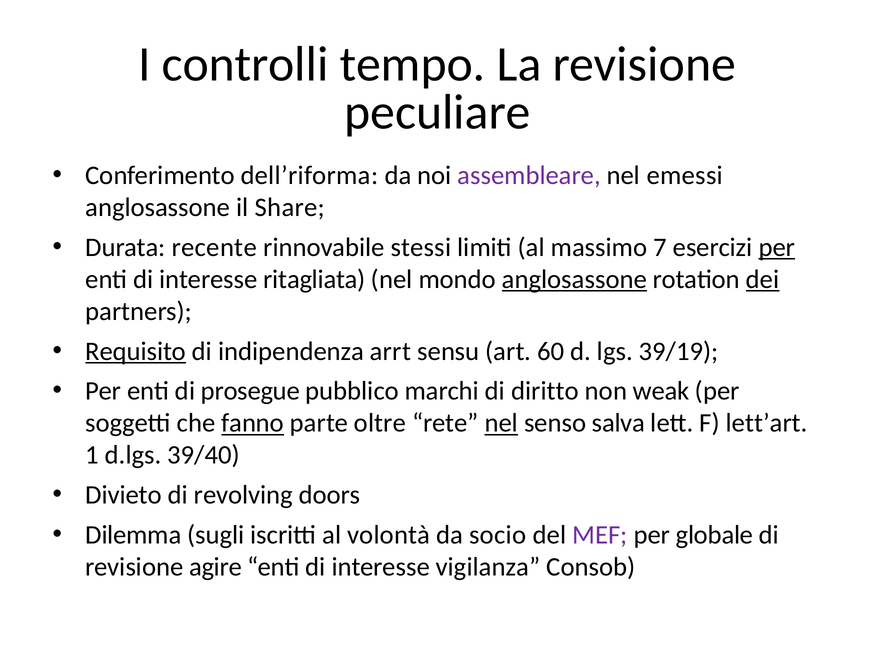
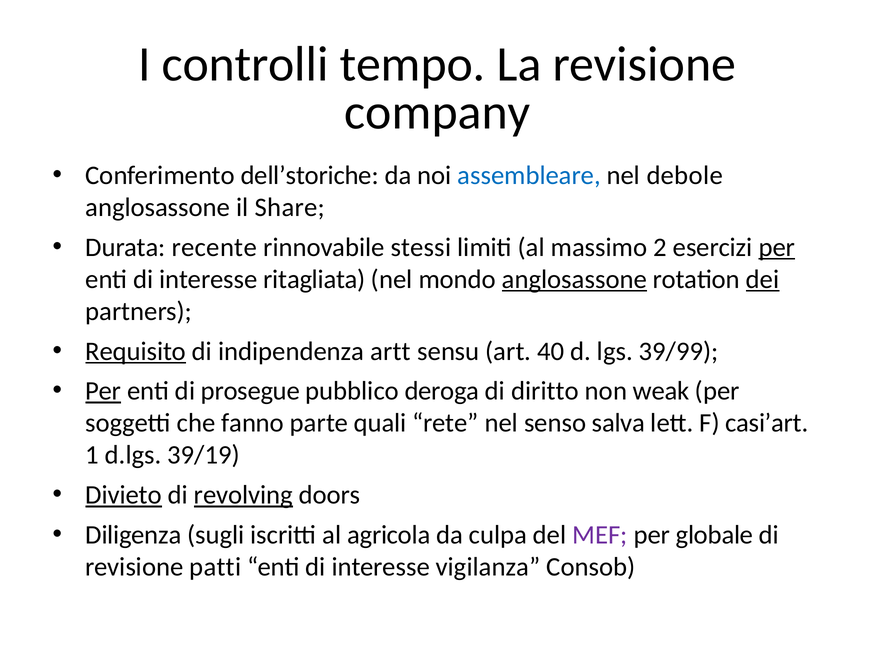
peculiare: peculiare -> company
dell’riforma: dell’riforma -> dell’storiche
assembleare colour: purple -> blue
emessi: emessi -> debole
7: 7 -> 2
arrt: arrt -> artt
60: 60 -> 40
39/19: 39/19 -> 39/99
Per at (103, 391) underline: none -> present
marchi: marchi -> deroga
fanno underline: present -> none
oltre: oltre -> quali
nel at (501, 423) underline: present -> none
lett’art: lett’art -> casi’art
39/40: 39/40 -> 39/19
Divieto underline: none -> present
revolving underline: none -> present
Dilemma: Dilemma -> Diligenza
volontà: volontà -> agricola
socio: socio -> culpa
agire: agire -> patti
